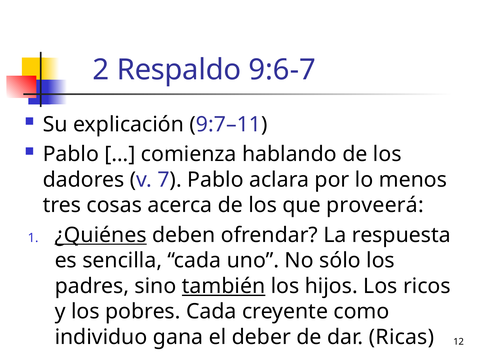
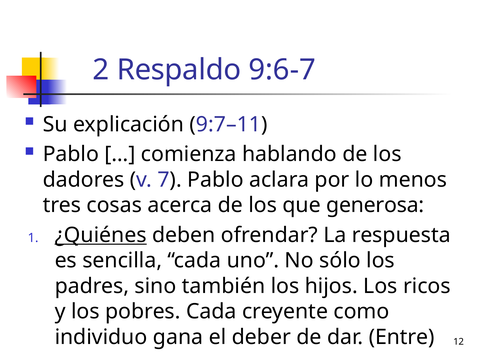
proveerá: proveerá -> generosa
también underline: present -> none
Ricas: Ricas -> Entre
